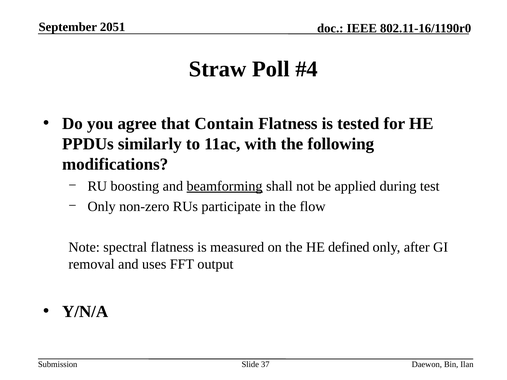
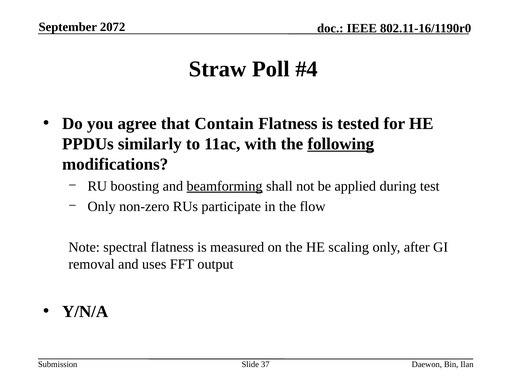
2051: 2051 -> 2072
following underline: none -> present
defined: defined -> scaling
